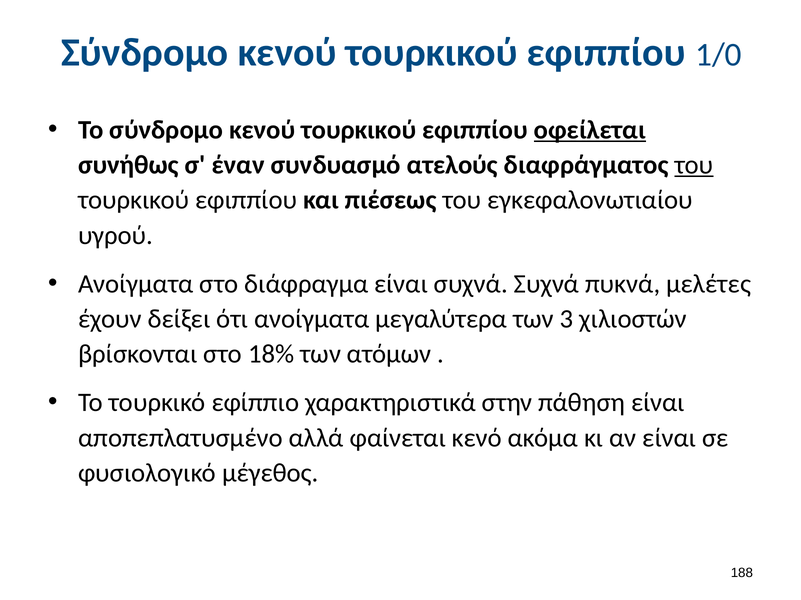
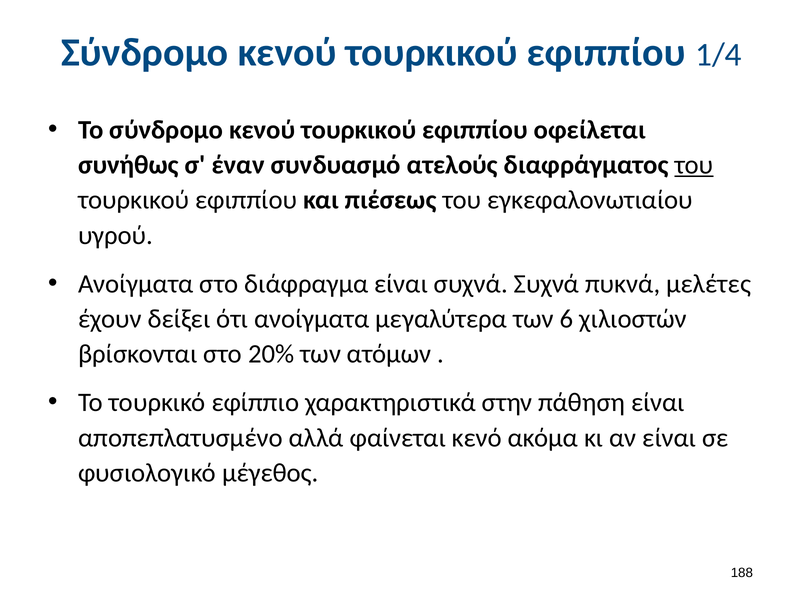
1/0: 1/0 -> 1/4
οφείλεται underline: present -> none
3: 3 -> 6
18%: 18% -> 20%
